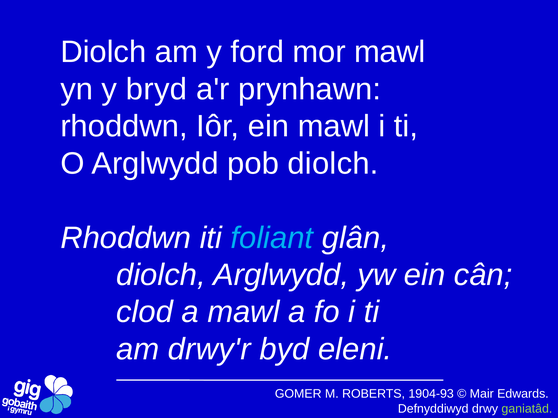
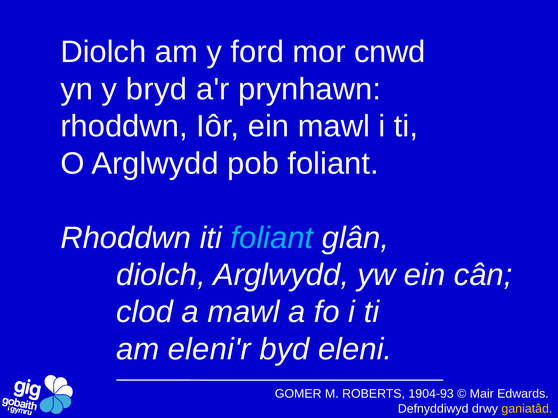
mor mawl: mawl -> cnwd
pob diolch: diolch -> foliant
drwy'r: drwy'r -> eleni'r
ganiatâd colour: light green -> yellow
